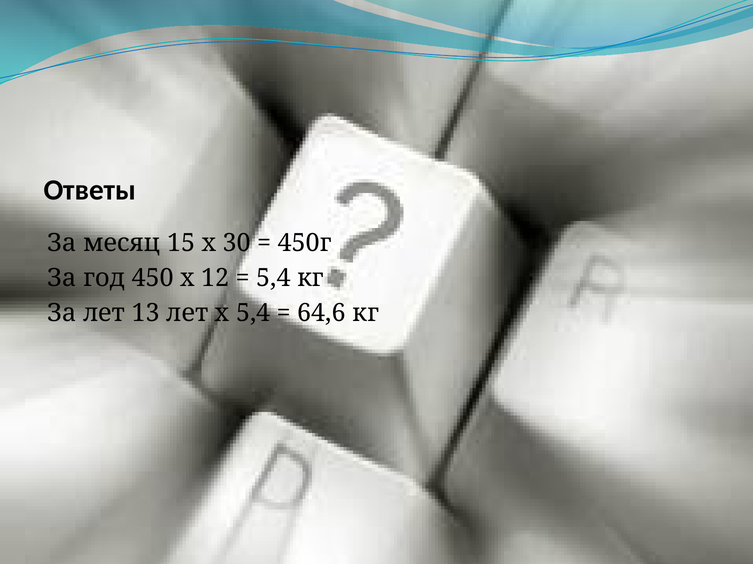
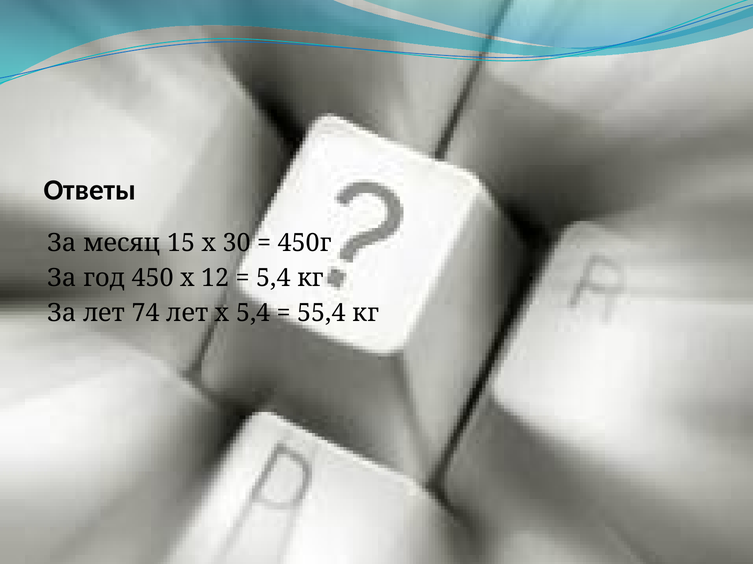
13: 13 -> 74
64,6: 64,6 -> 55,4
